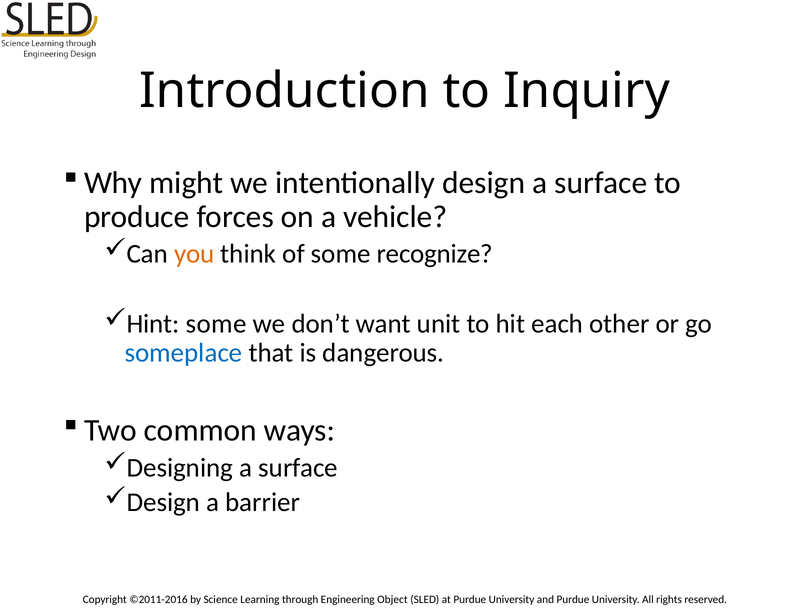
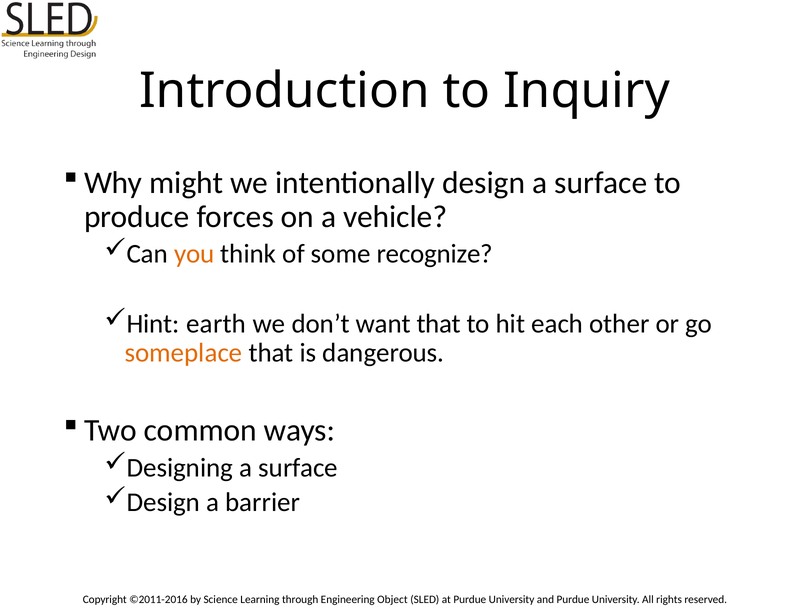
Hint some: some -> earth
want unit: unit -> that
someplace colour: blue -> orange
